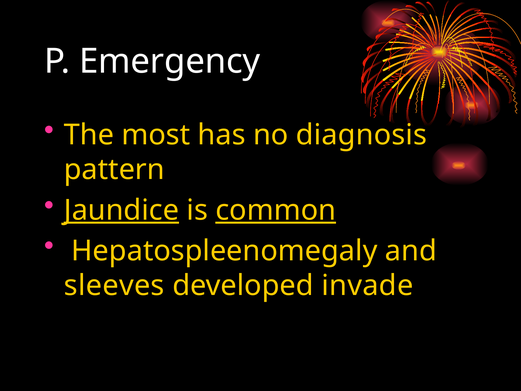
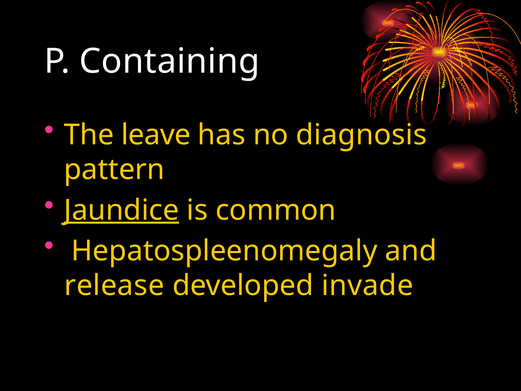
Emergency: Emergency -> Containing
most: most -> leave
common underline: present -> none
sleeves: sleeves -> release
